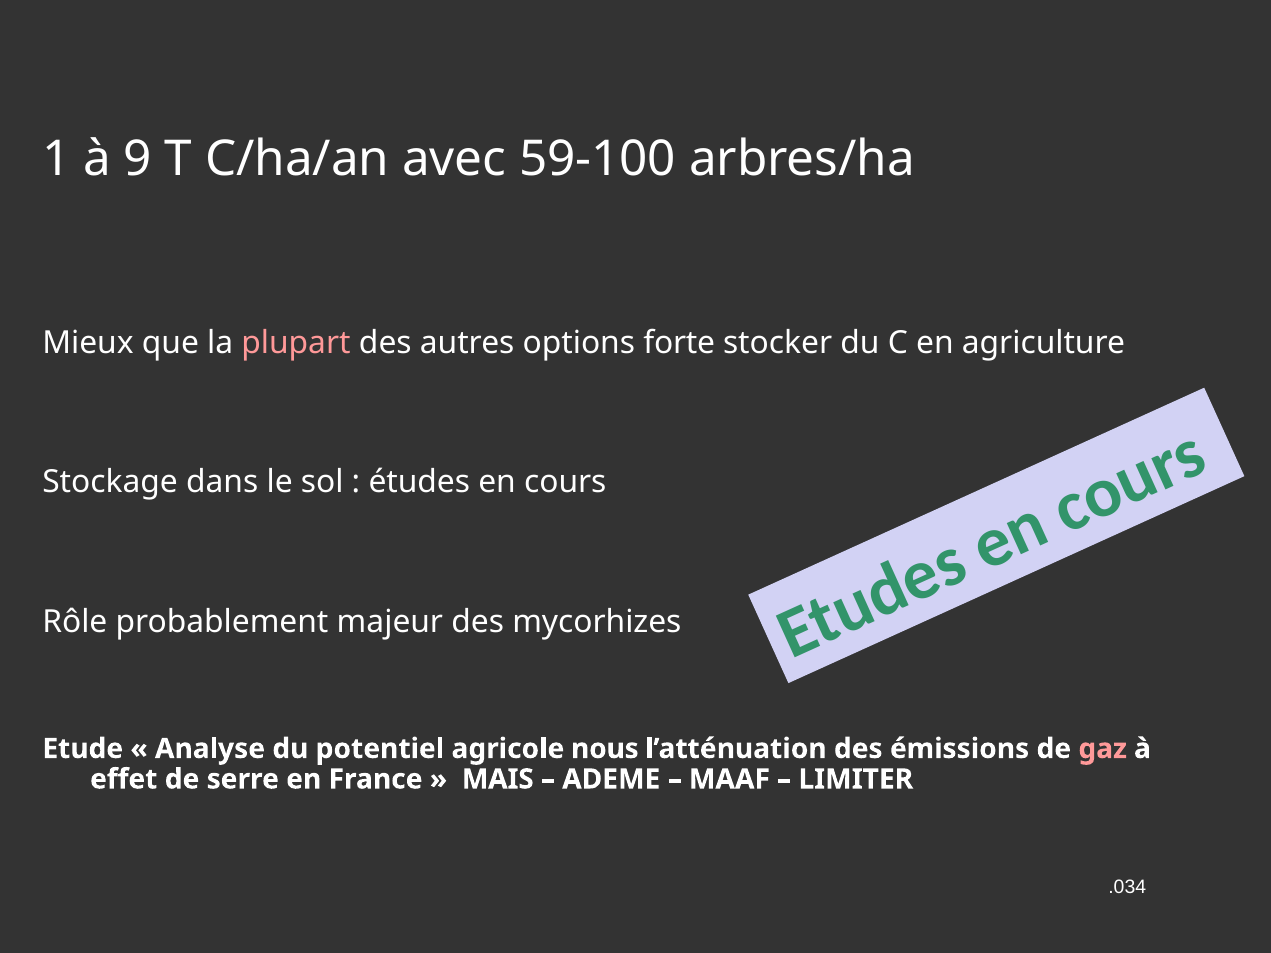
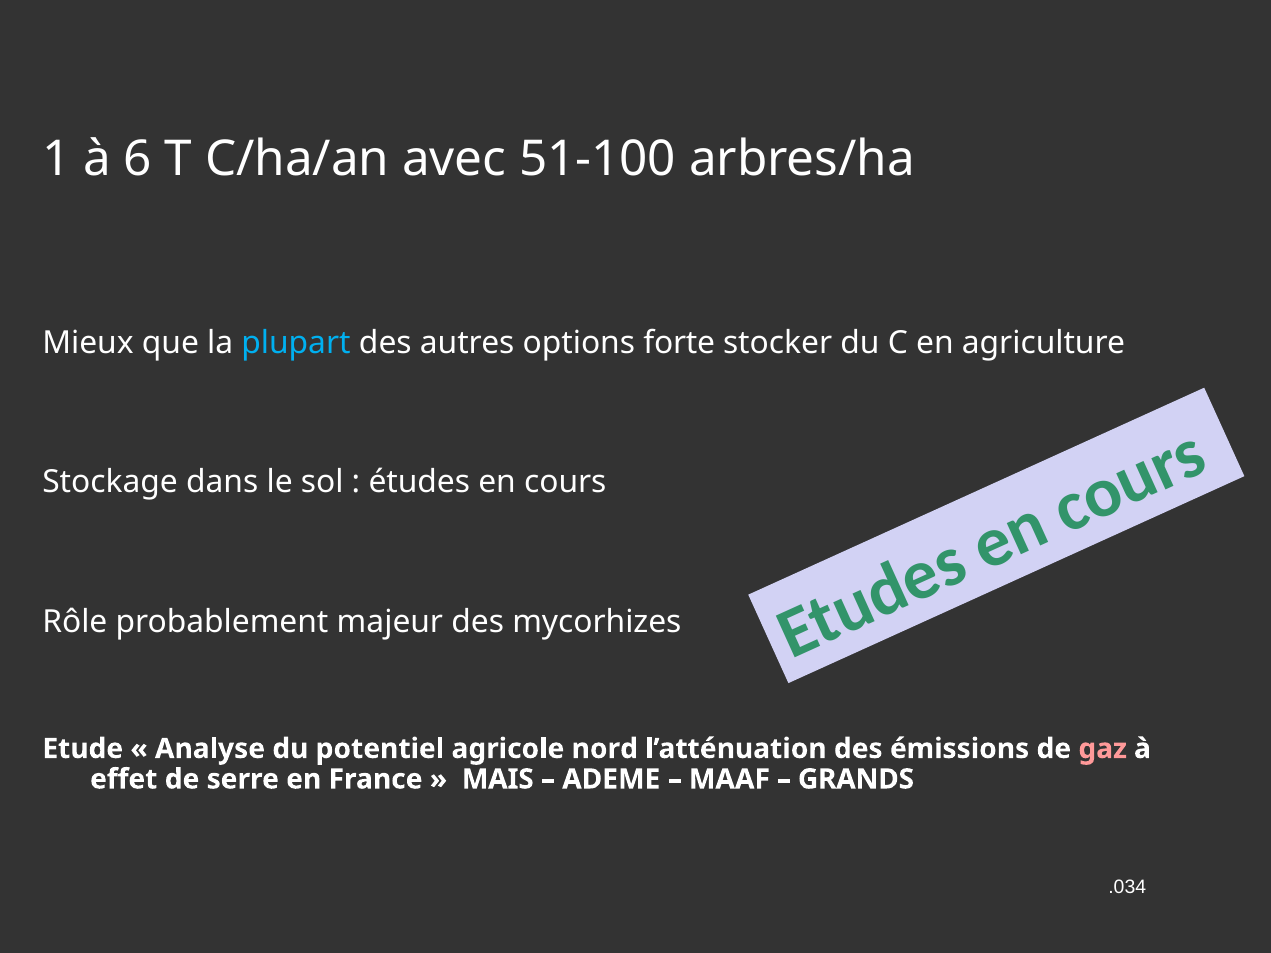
9: 9 -> 6
59-100: 59-100 -> 51-100
plupart colour: pink -> light blue
nous: nous -> nord
LIMITER: LIMITER -> GRANDS
